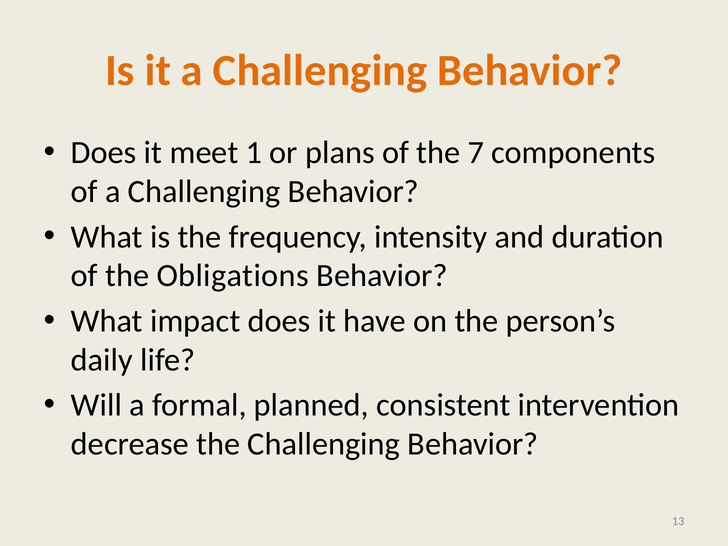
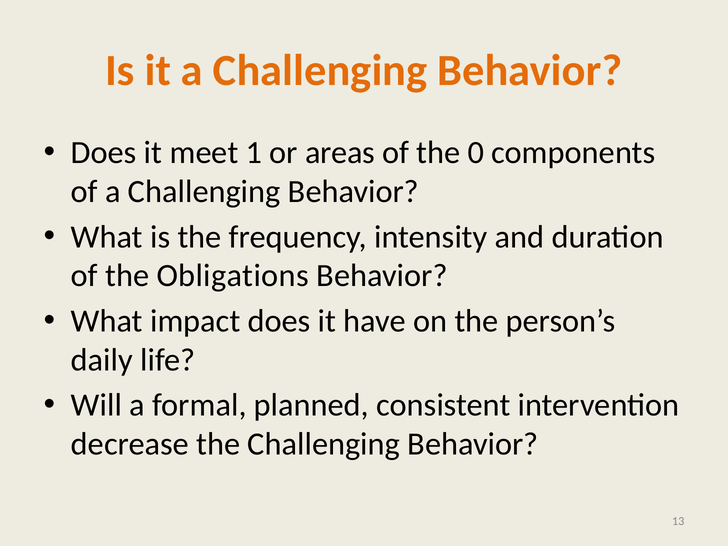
plans: plans -> areas
7: 7 -> 0
